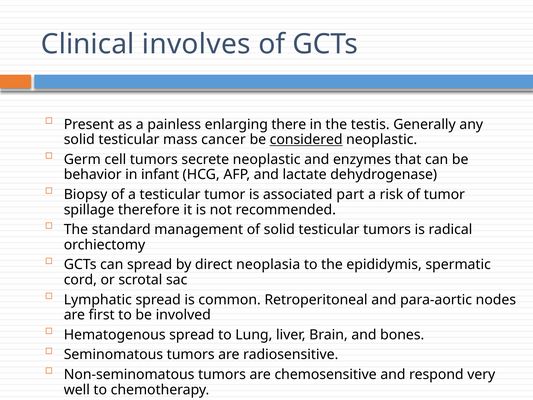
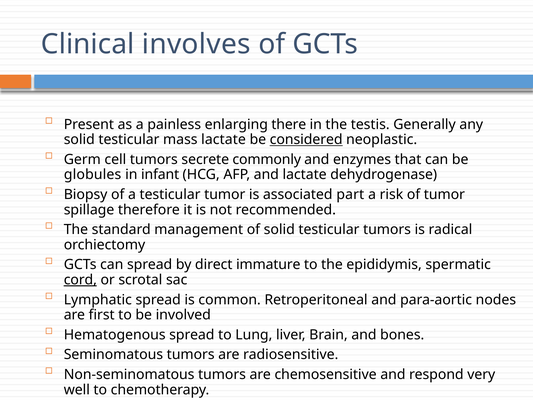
mass cancer: cancer -> lactate
secrete neoplastic: neoplastic -> commonly
behavior: behavior -> globules
neoplasia: neoplasia -> immature
cord underline: none -> present
